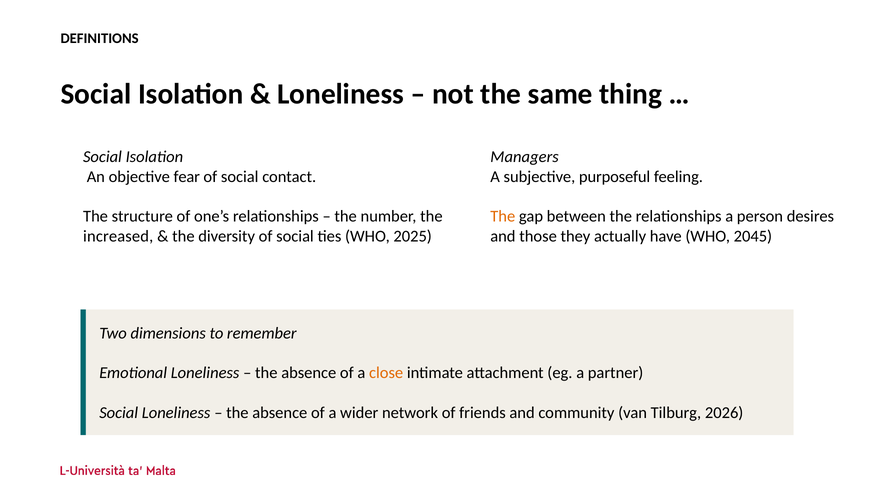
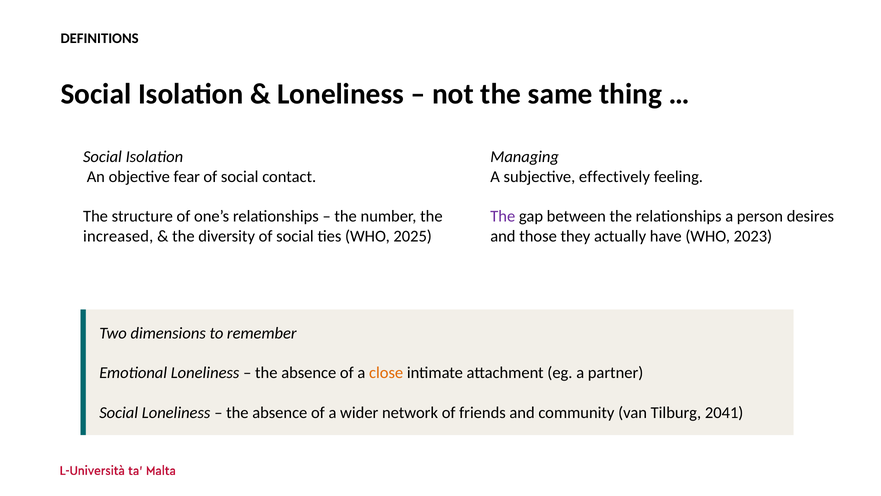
Managers: Managers -> Managing
purposeful: purposeful -> effectively
The at (503, 216) colour: orange -> purple
2045: 2045 -> 2023
2026: 2026 -> 2041
